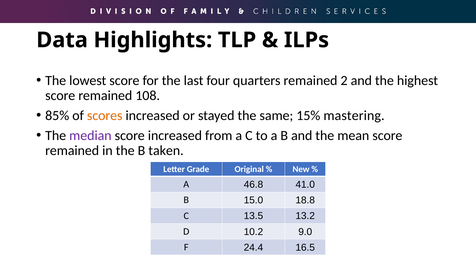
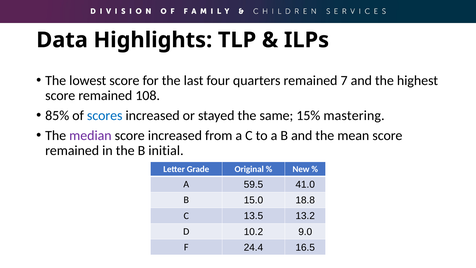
2: 2 -> 7
scores colour: orange -> blue
taken: taken -> initial
46.8: 46.8 -> 59.5
